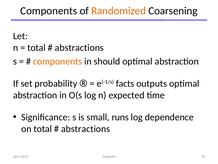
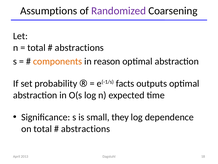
Components at (49, 11): Components -> Assumptions
Randomized colour: orange -> purple
should: should -> reason
runs: runs -> they
